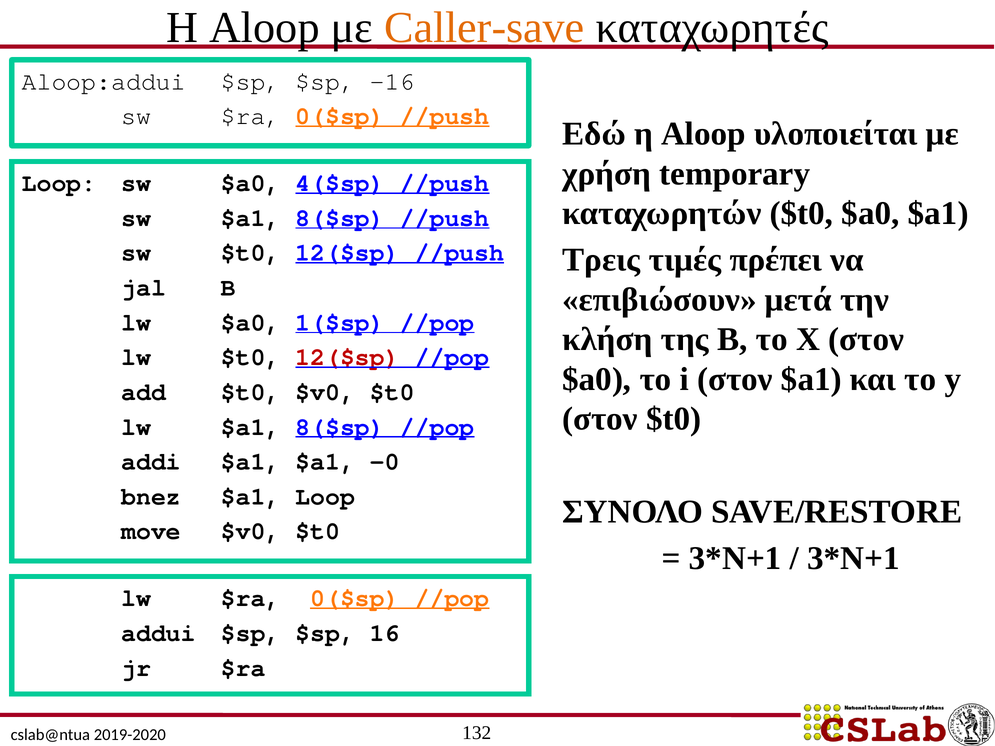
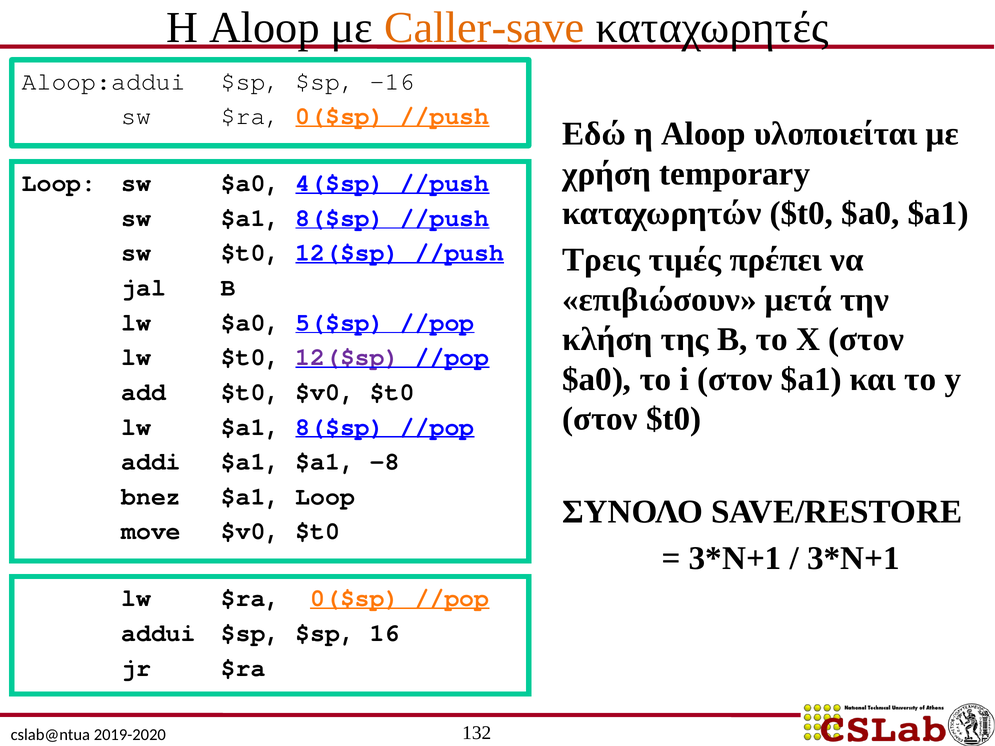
1($sp: 1($sp -> 5($sp
12($sp at (348, 357) colour: red -> purple
-0: -0 -> -8
